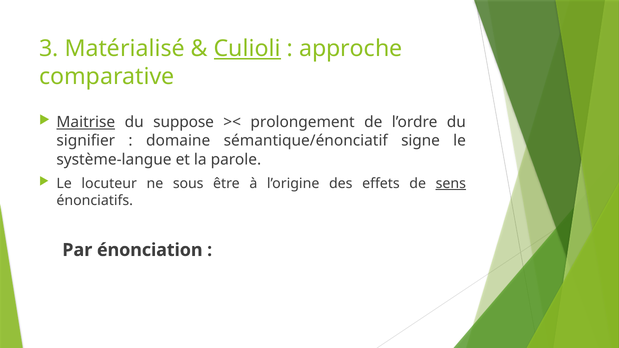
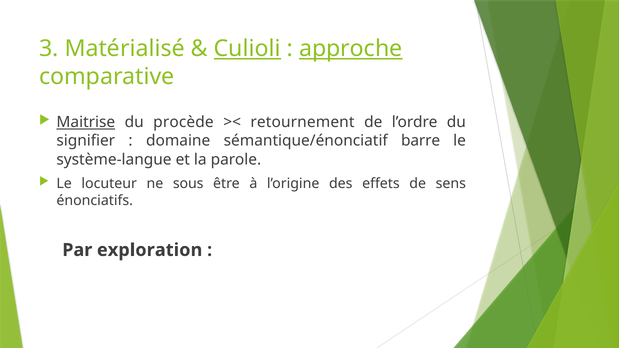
approche underline: none -> present
suppose: suppose -> procède
prolongement: prolongement -> retournement
signe: signe -> barre
sens underline: present -> none
énonciation: énonciation -> exploration
